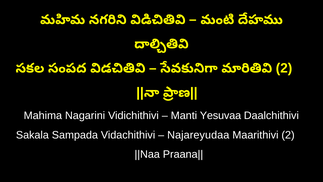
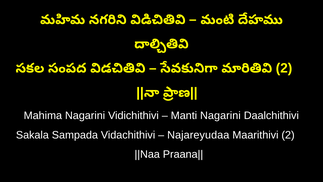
Manti Yesuvaa: Yesuvaa -> Nagarini
